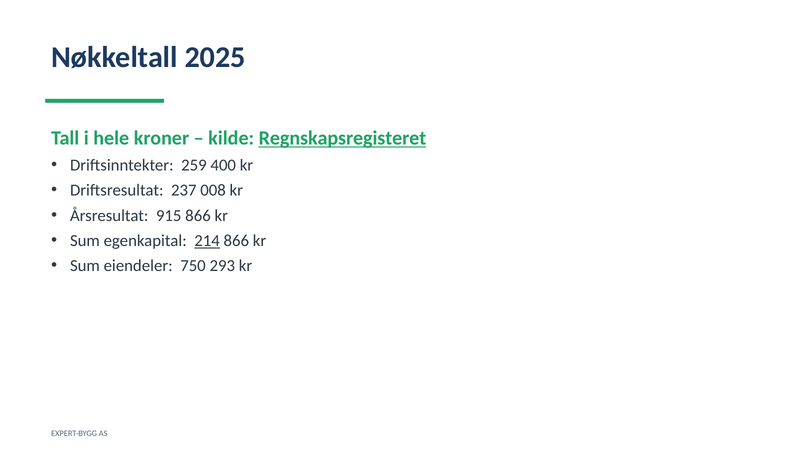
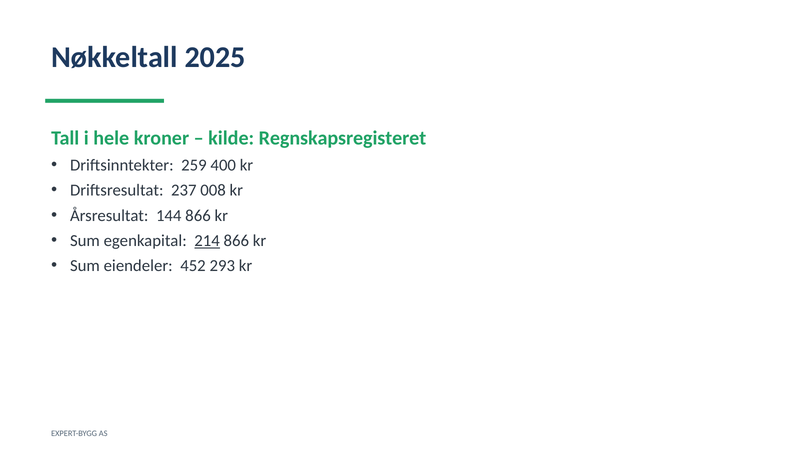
Regnskapsregisteret underline: present -> none
915: 915 -> 144
750: 750 -> 452
